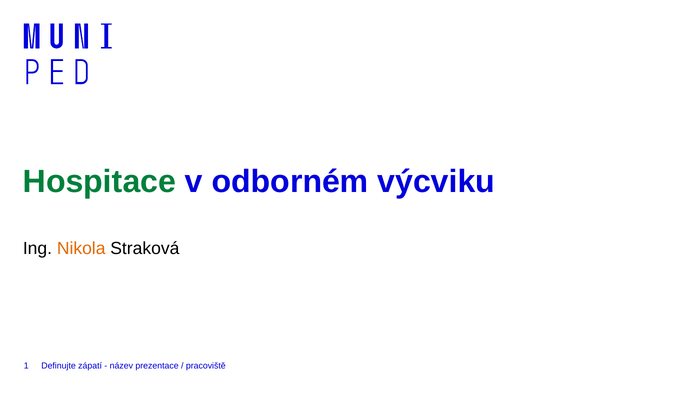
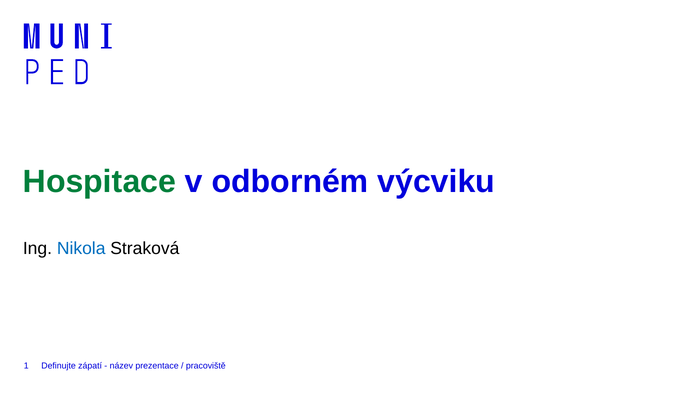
Nikola colour: orange -> blue
